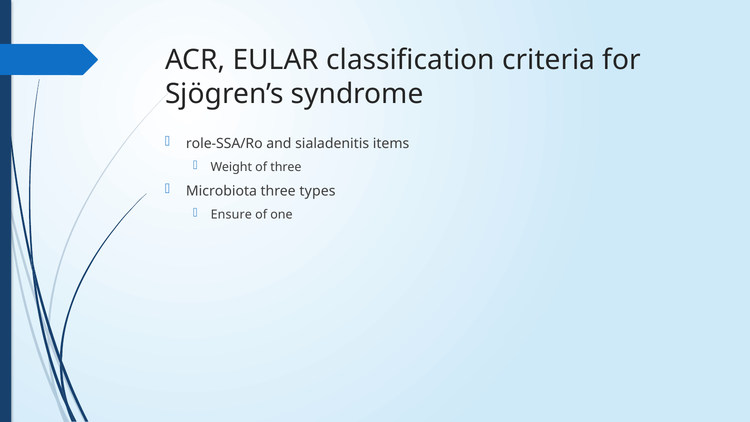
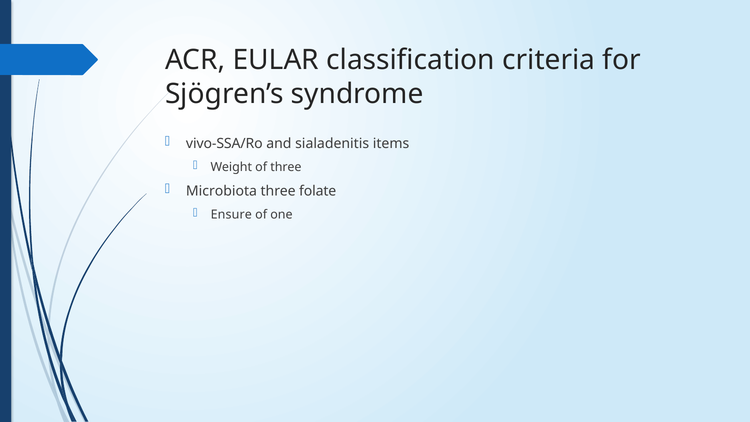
role-SSA/Ro: role-SSA/Ro -> vivo-SSA/Ro
types: types -> folate
